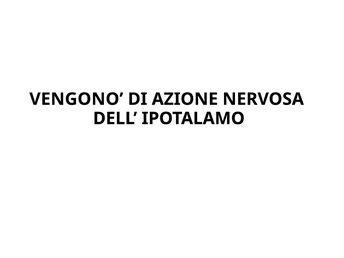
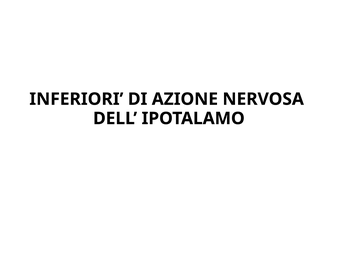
VENGONO: VENGONO -> INFERIORI
